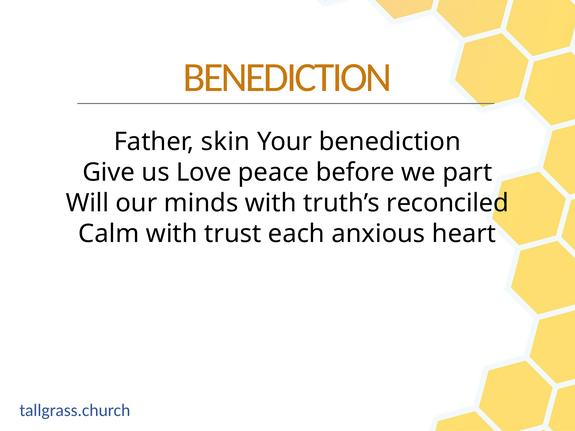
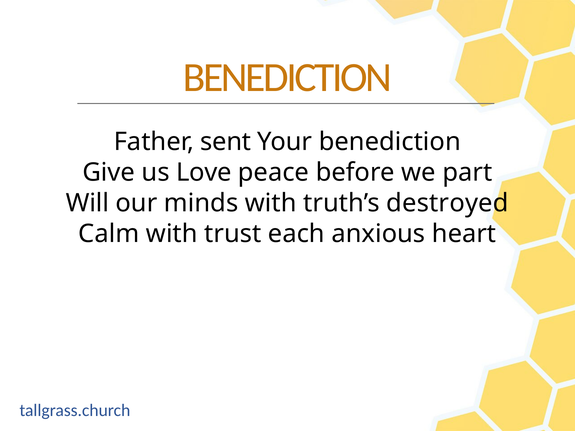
skin: skin -> sent
reconciled: reconciled -> destroyed
